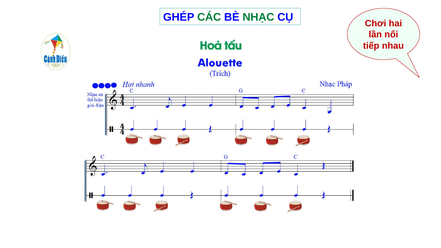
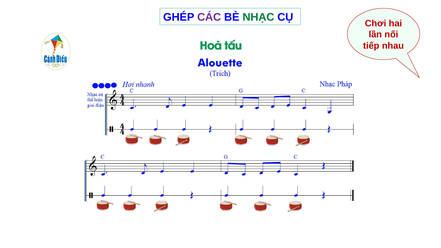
CÁC colour: green -> purple
